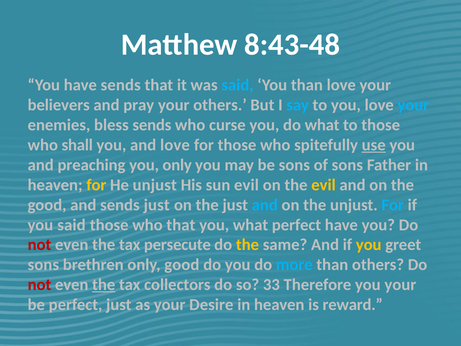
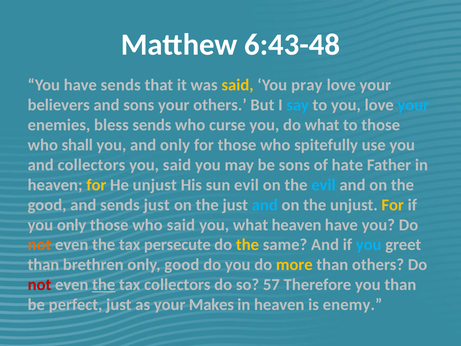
8:43-48: 8:43-48 -> 6:43-48
said at (237, 85) colour: light blue -> yellow
You than: than -> pray
and pray: pray -> sons
and love: love -> only
use underline: present -> none
and preaching: preaching -> collectors
you only: only -> said
of sons: sons -> hate
evil at (323, 185) colour: yellow -> light blue
For at (393, 205) colour: light blue -> yellow
you said: said -> only
who that: that -> said
what perfect: perfect -> heaven
not at (39, 245) colour: red -> orange
you at (369, 245) colour: yellow -> light blue
sons at (43, 265): sons -> than
more colour: light blue -> yellow
33: 33 -> 57
you your: your -> than
Desire: Desire -> Makes
reward: reward -> enemy
